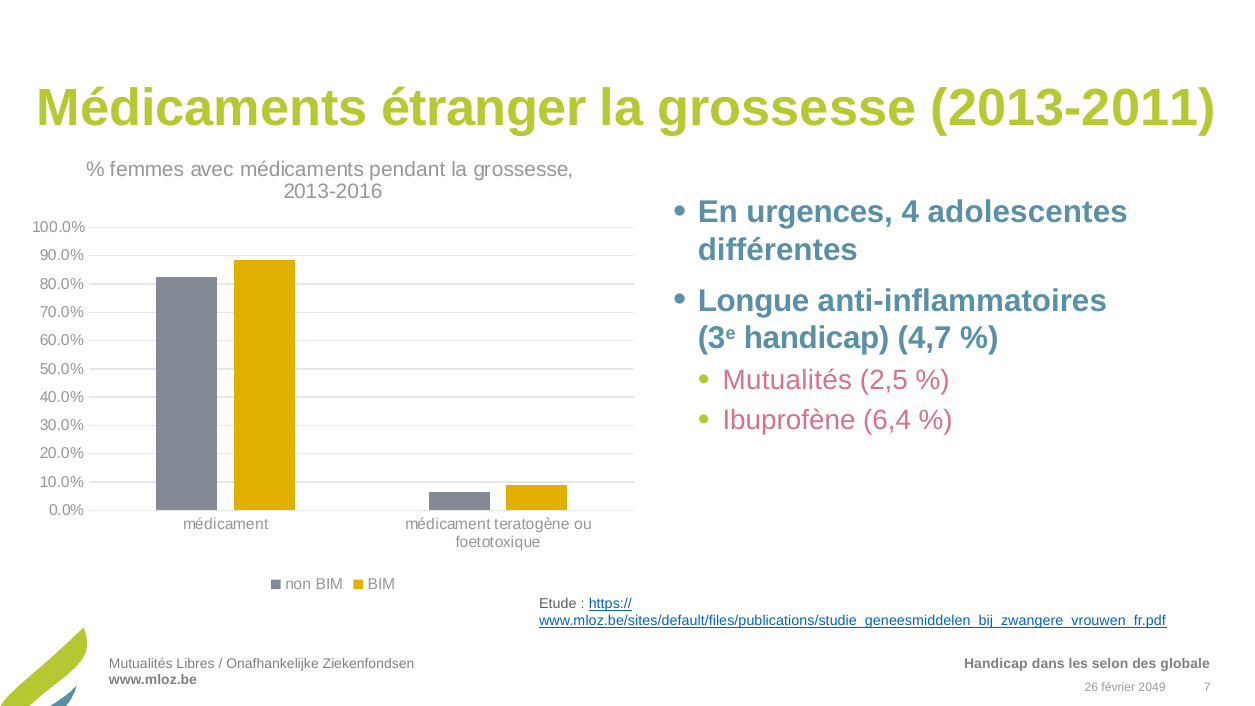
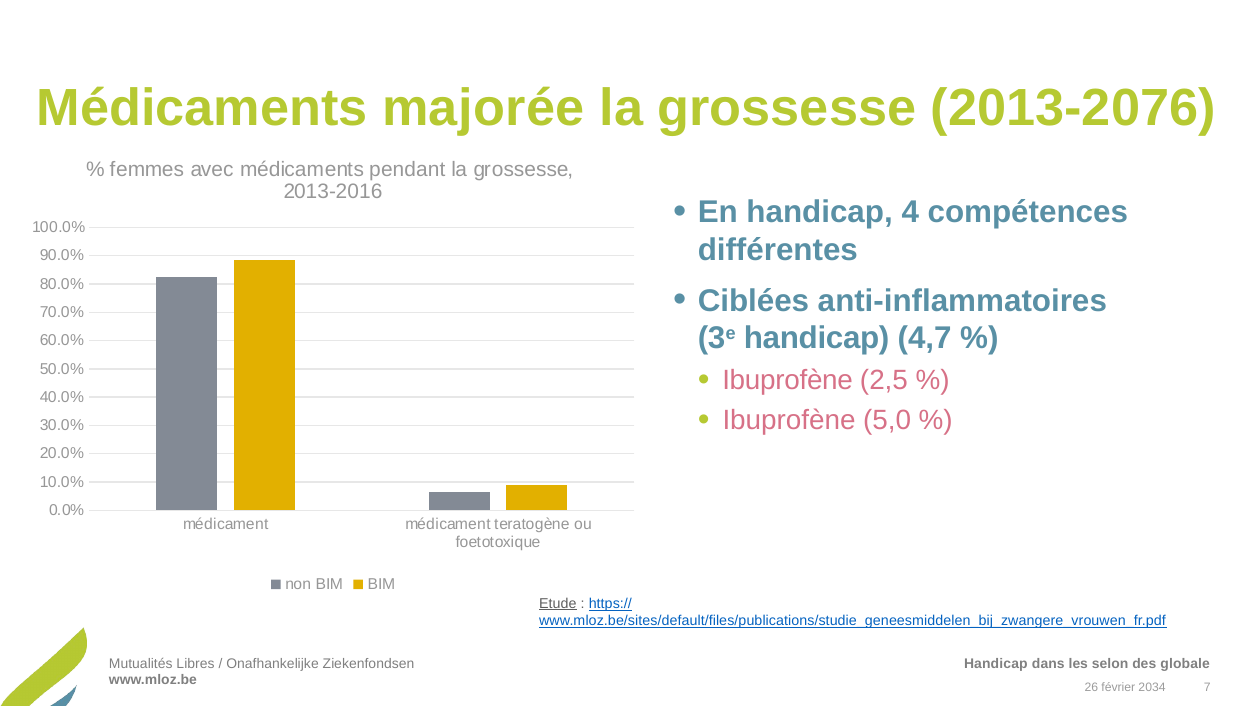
étranger: étranger -> majorée
2013-2011: 2013-2011 -> 2013-2076
En urgences: urgences -> handicap
adolescentes: adolescentes -> compétences
Longue: Longue -> Ciblées
Mutualités at (787, 380): Mutualités -> Ibuprofène
6,4: 6,4 -> 5,0
Etude underline: none -> present
2049: 2049 -> 2034
